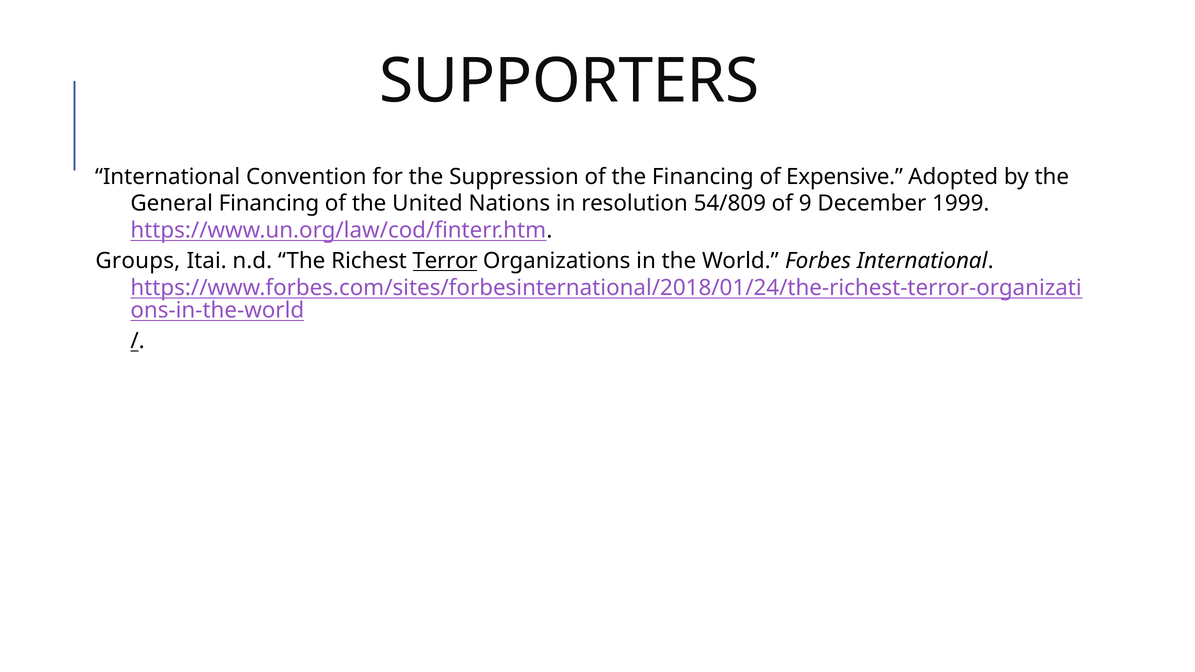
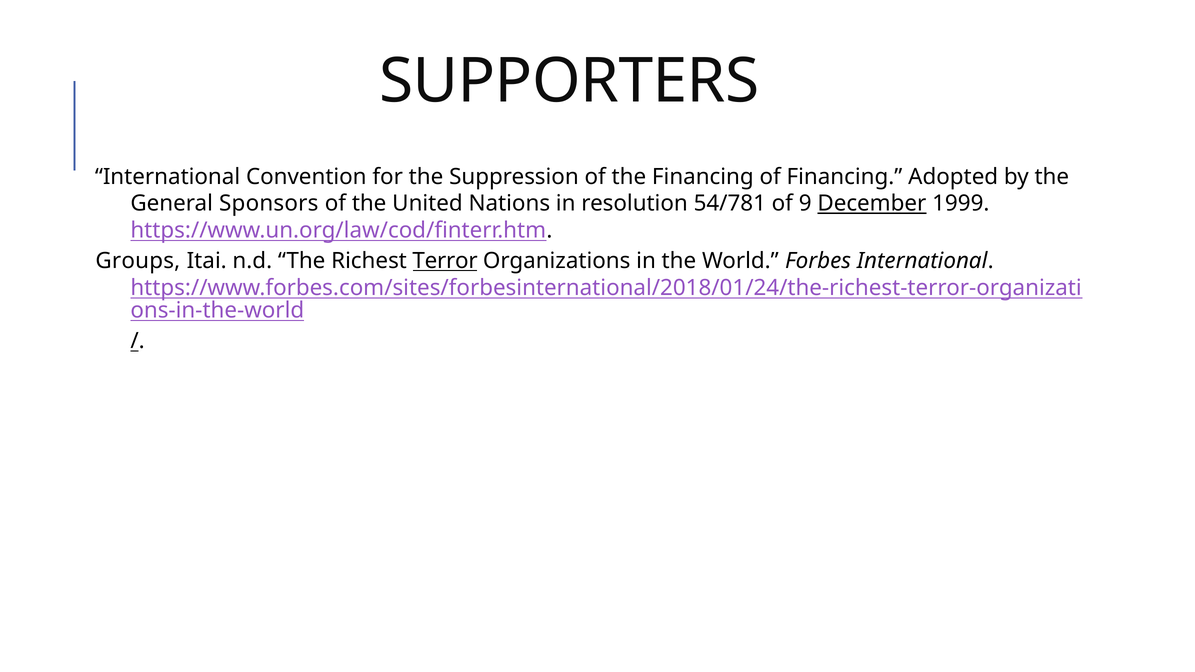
of Expensive: Expensive -> Financing
General Financing: Financing -> Sponsors
54/809: 54/809 -> 54/781
December underline: none -> present
